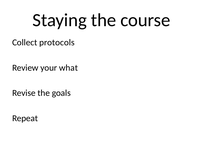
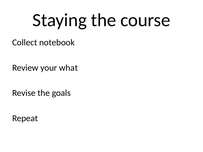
protocols: protocols -> notebook
